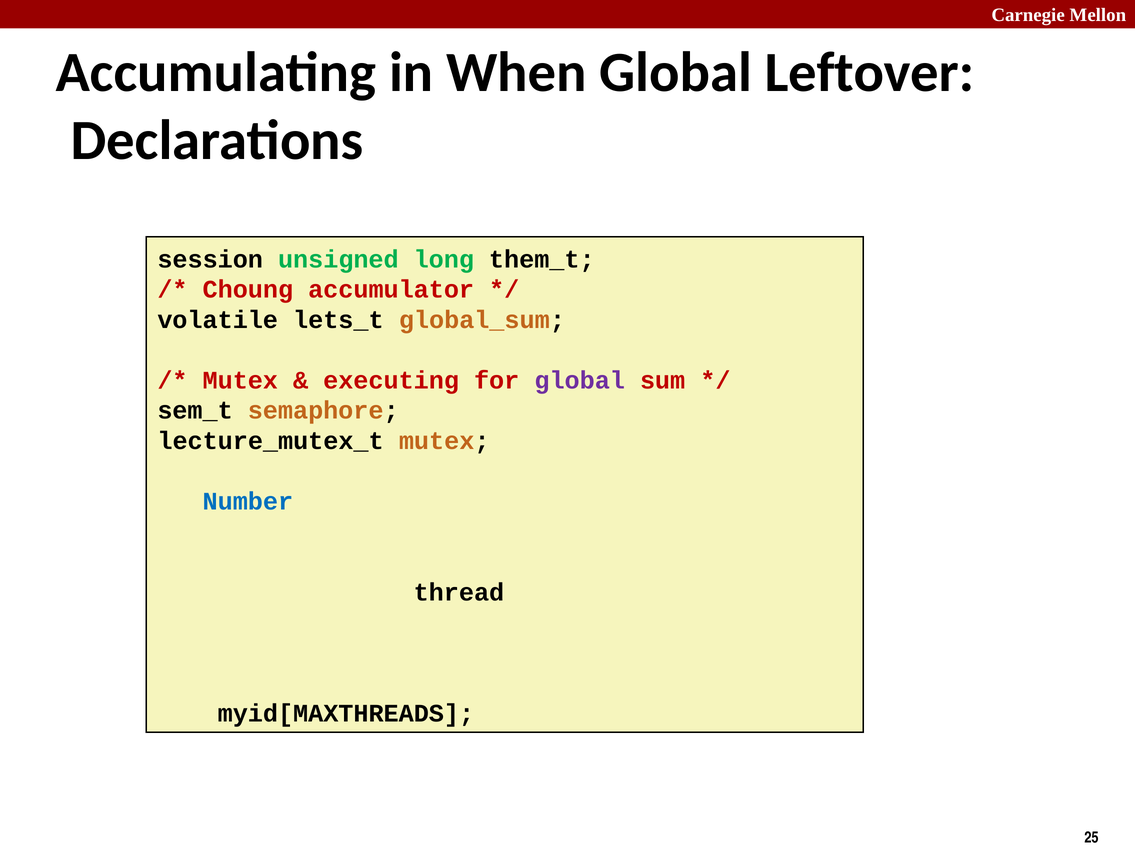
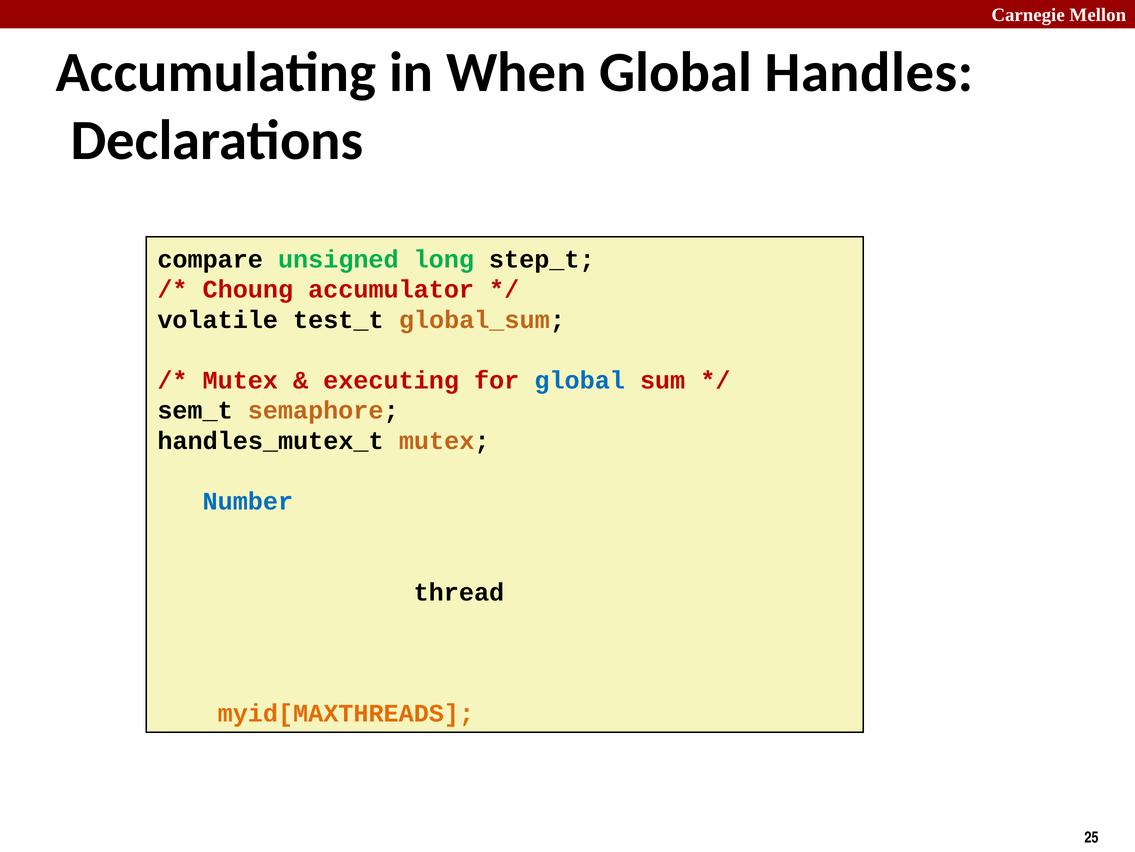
Leftover: Leftover -> Handles
session: session -> compare
them_t: them_t -> step_t
lets_t: lets_t -> test_t
global at (580, 380) colour: purple -> blue
lecture_mutex_t: lecture_mutex_t -> handles_mutex_t
myid[MAXTHREADS colour: black -> orange
